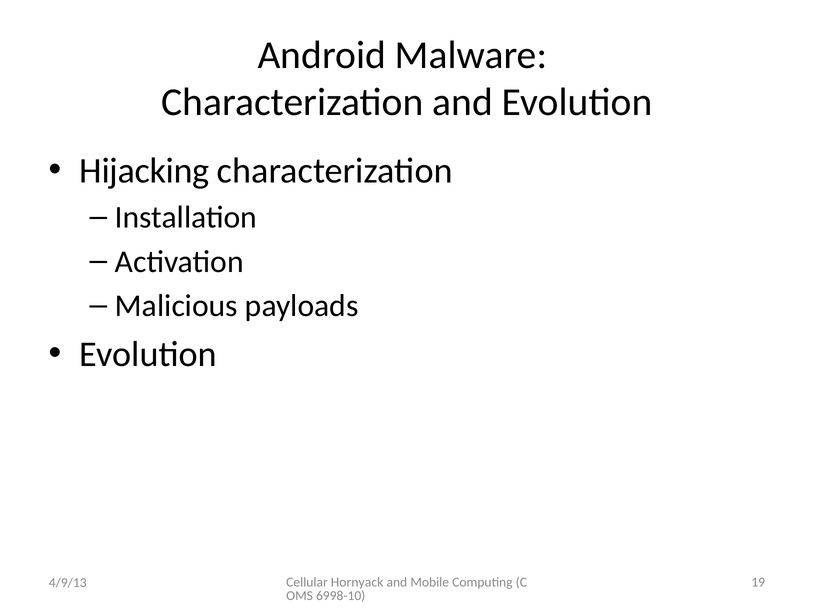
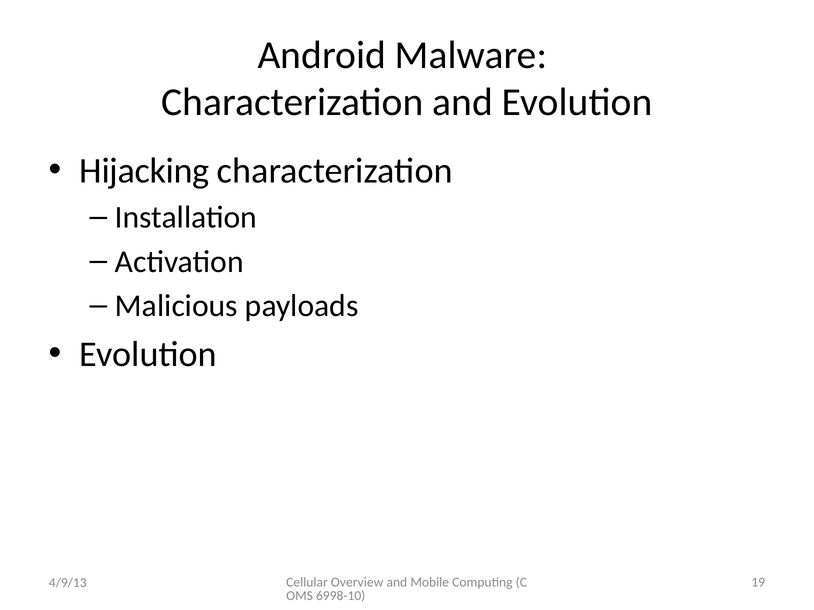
Hornyack: Hornyack -> Overview
